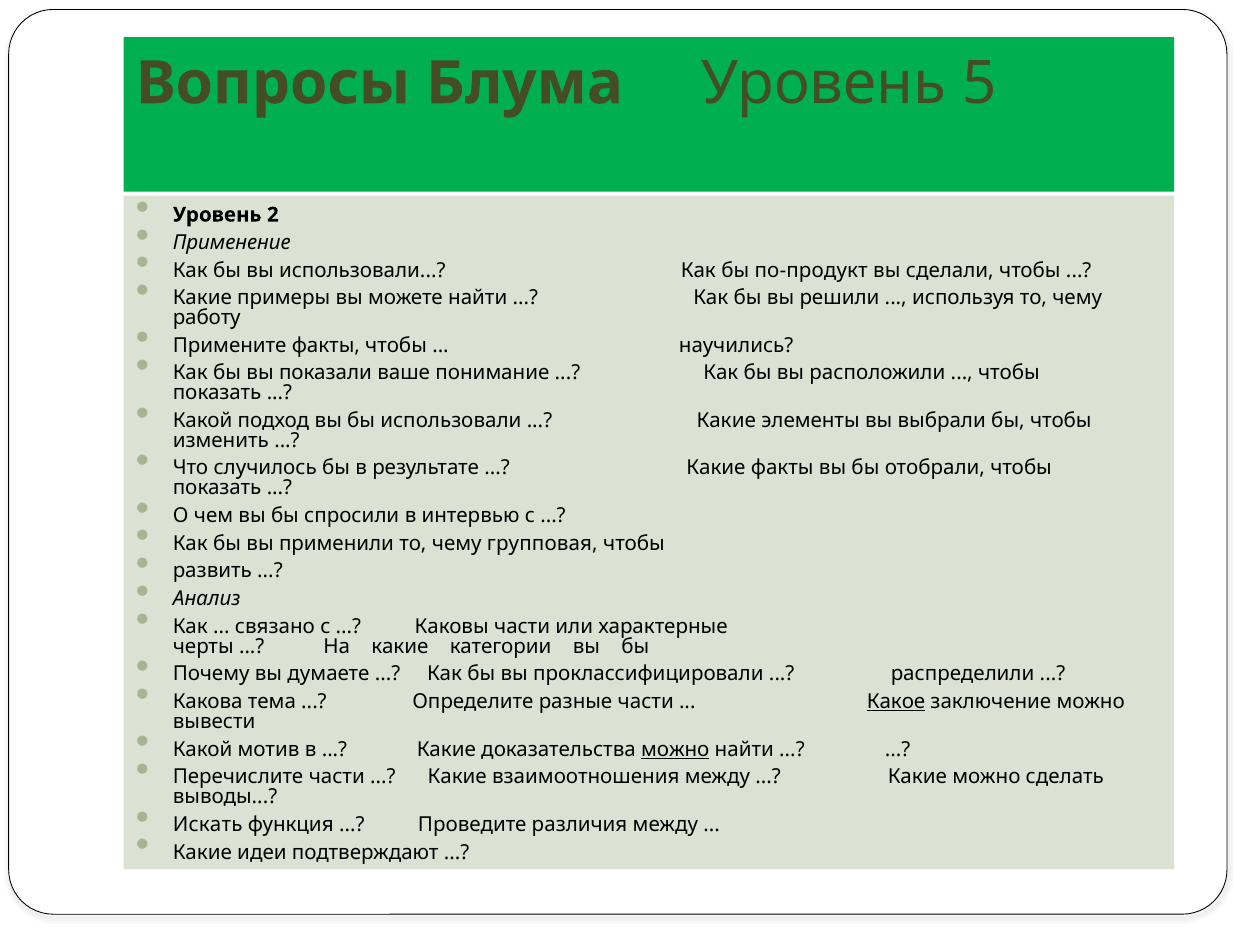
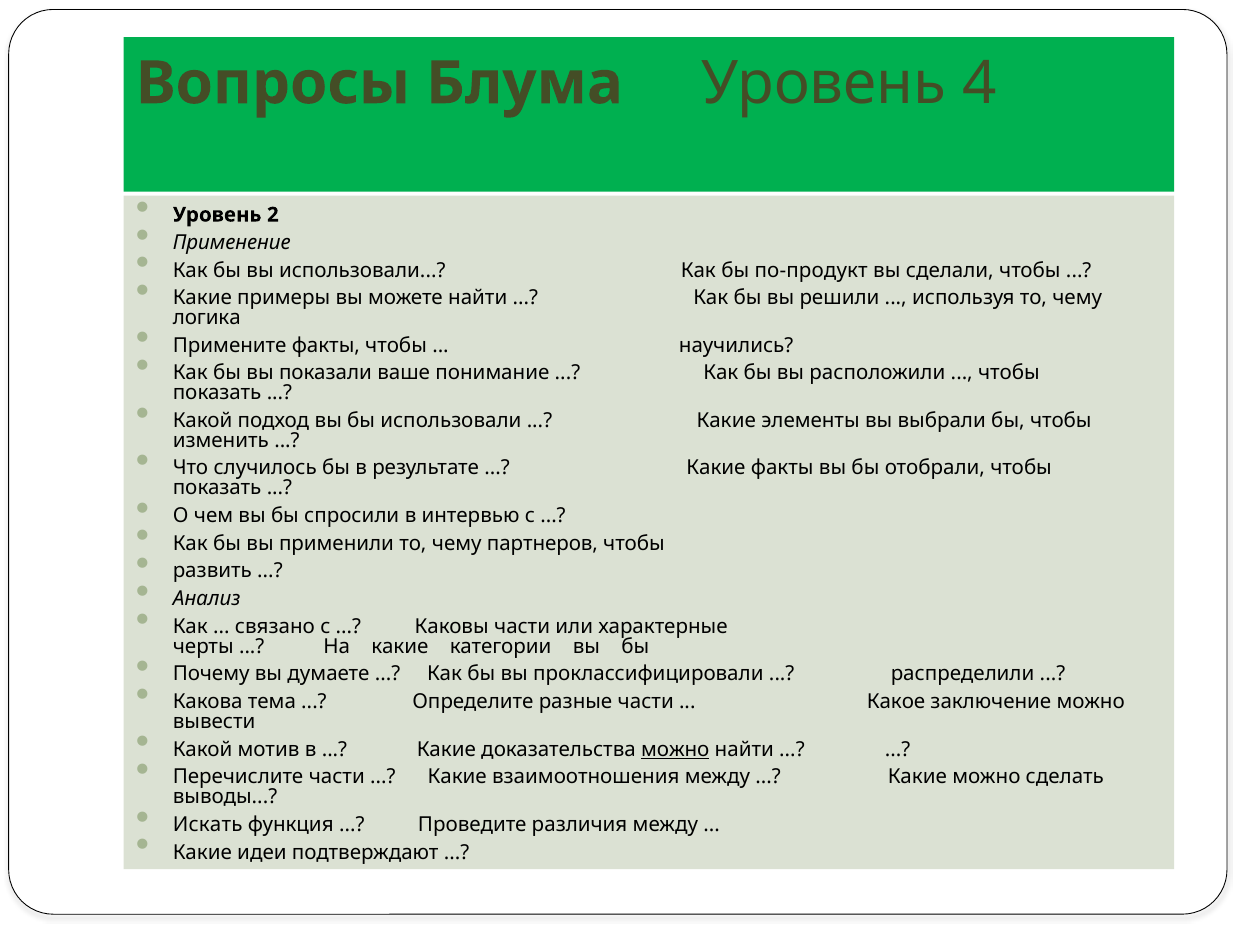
5: 5 -> 4
работу: работу -> логика
групповая: групповая -> партнеров
Какое underline: present -> none
